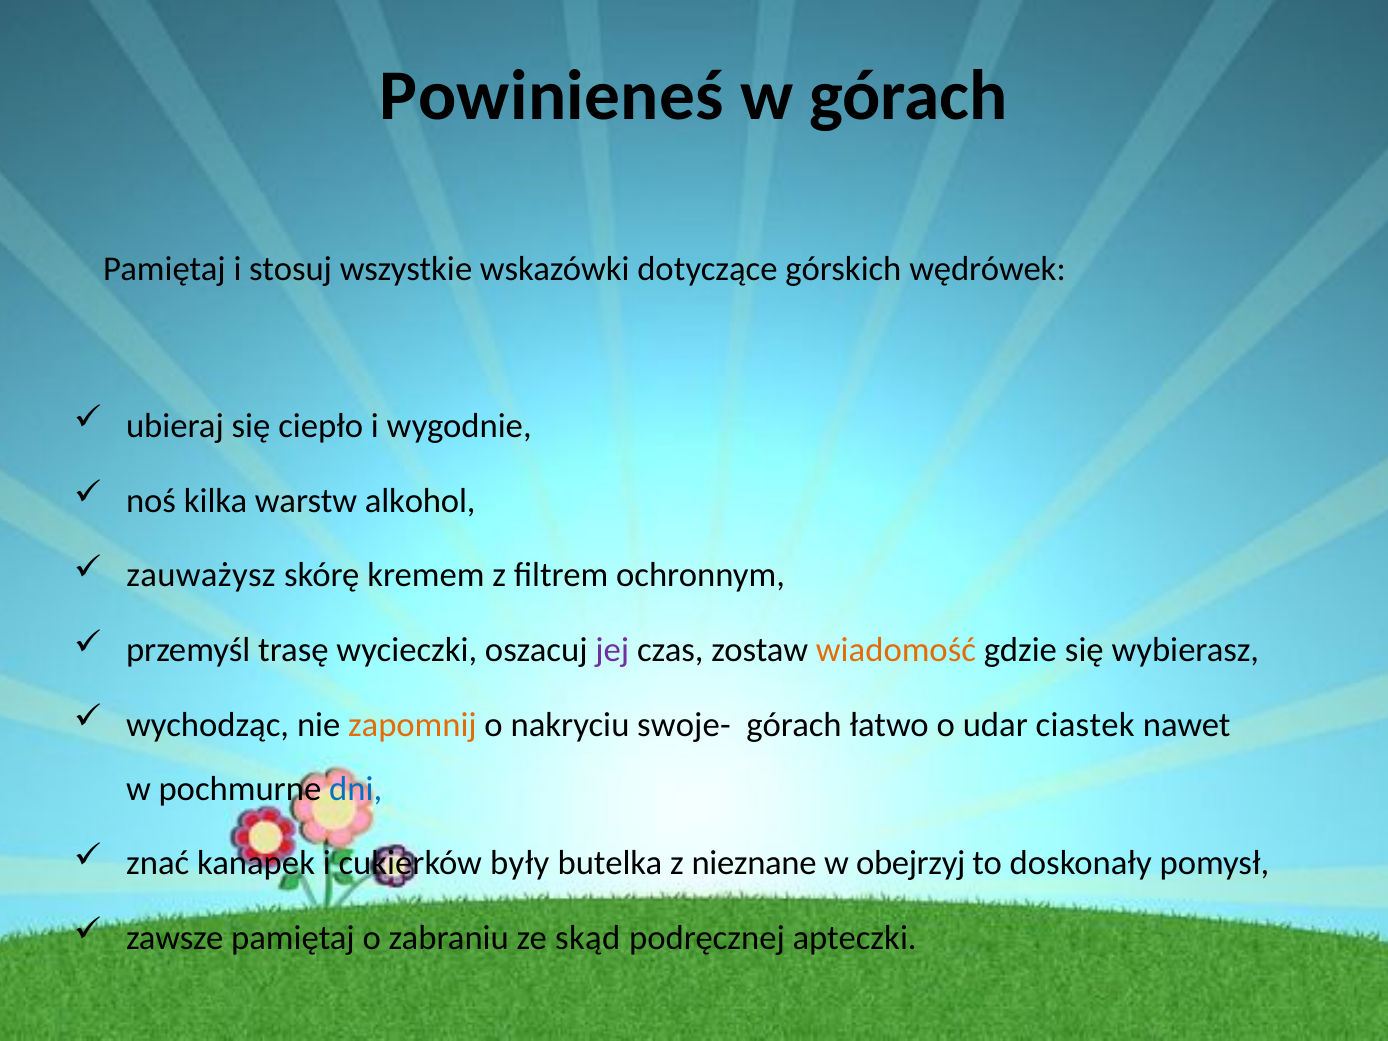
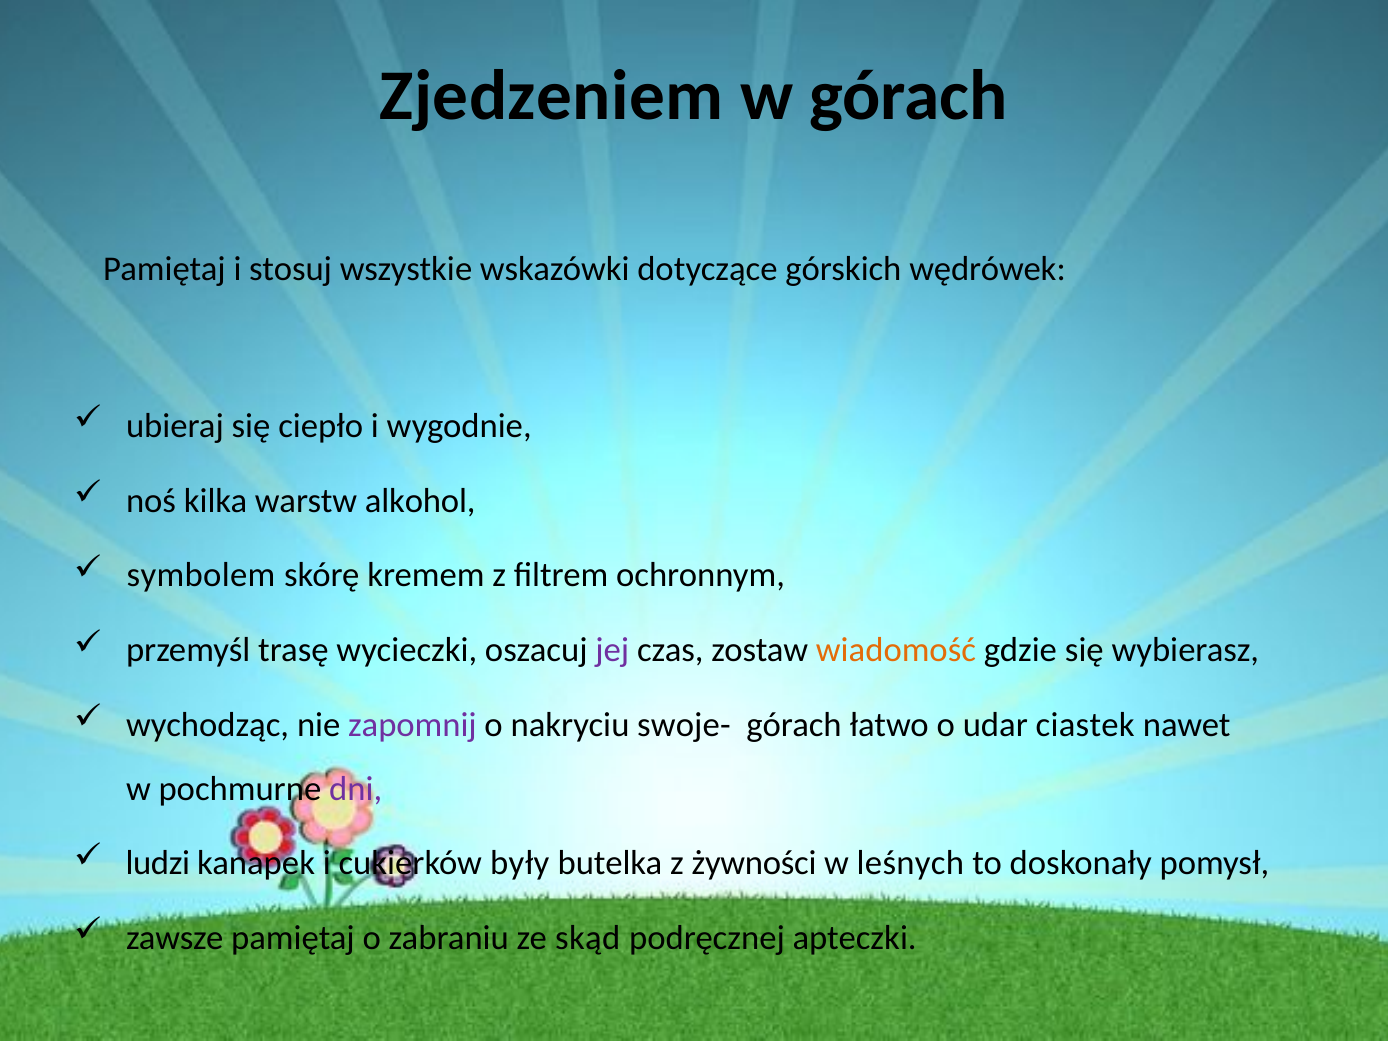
Powinieneś: Powinieneś -> Zjedzeniem
zauważysz: zauważysz -> symbolem
zapomnij colour: orange -> purple
dni colour: blue -> purple
znać: znać -> ludzi
nieznane: nieznane -> żywności
obejrzyj: obejrzyj -> leśnych
